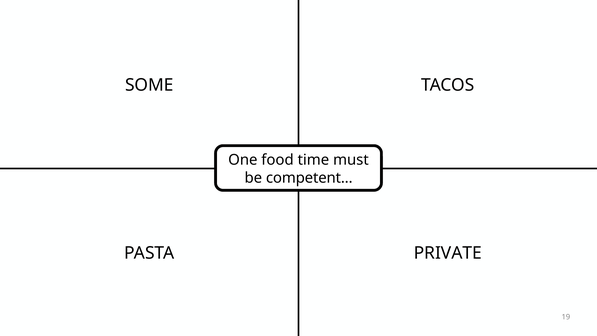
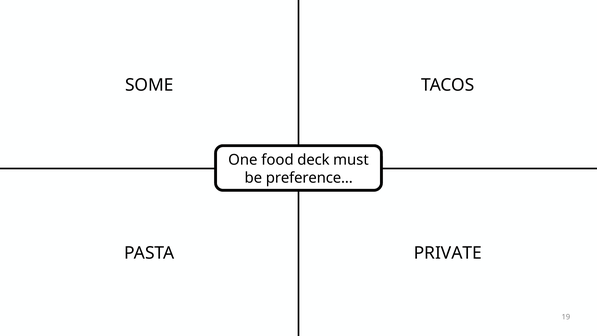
time: time -> deck
competent: competent -> preference
